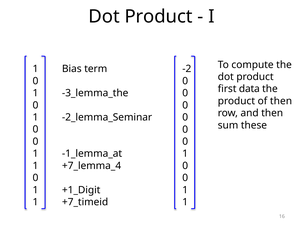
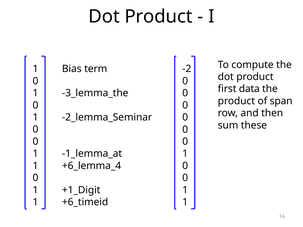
of then: then -> span
+7_lemma_4: +7_lemma_4 -> +6_lemma_4
+7_timeid: +7_timeid -> +6_timeid
